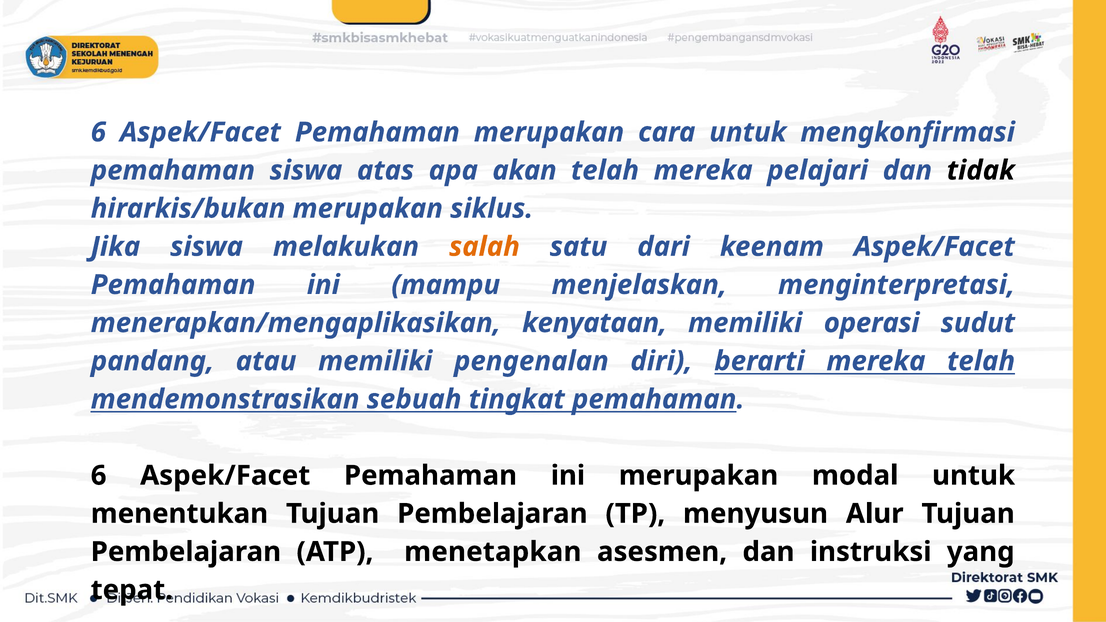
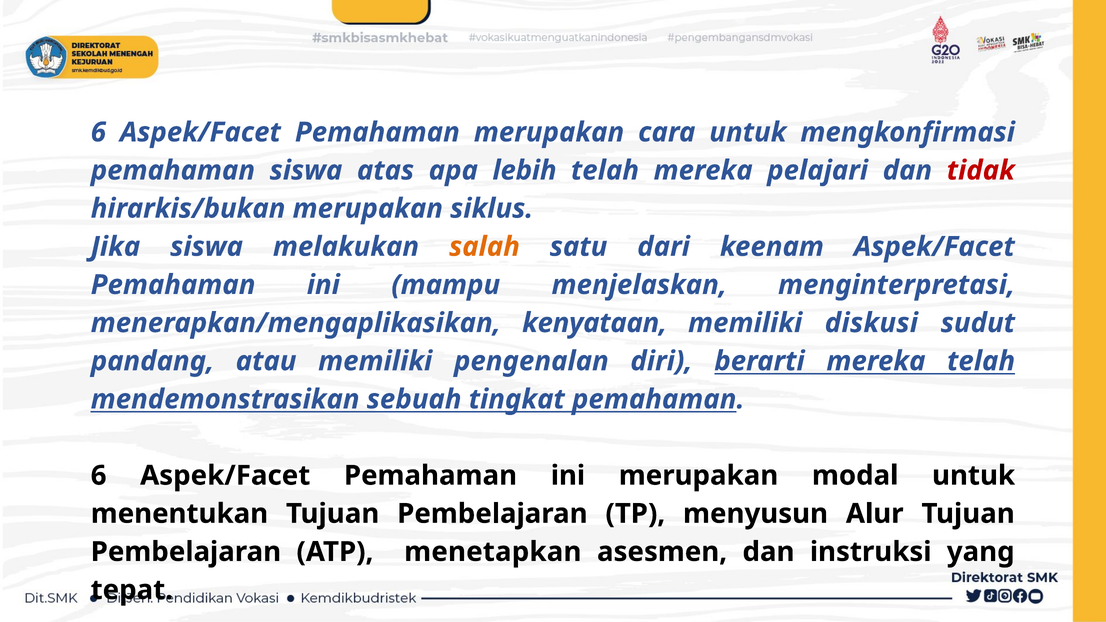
akan: akan -> lebih
tidak colour: black -> red
operasi: operasi -> diskusi
